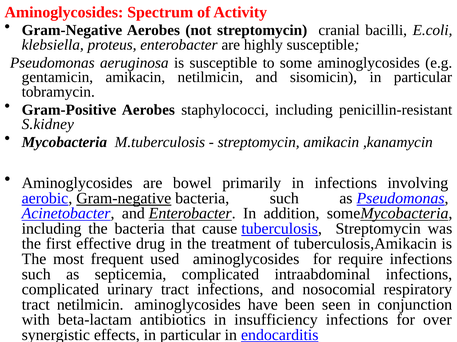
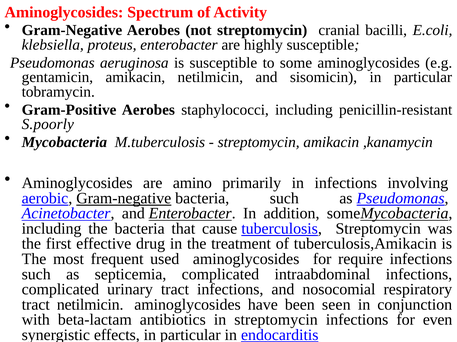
S.kidney: S.kidney -> S.poorly
bowel: bowel -> amino
in insufficiency: insufficiency -> streptomycin
over: over -> even
